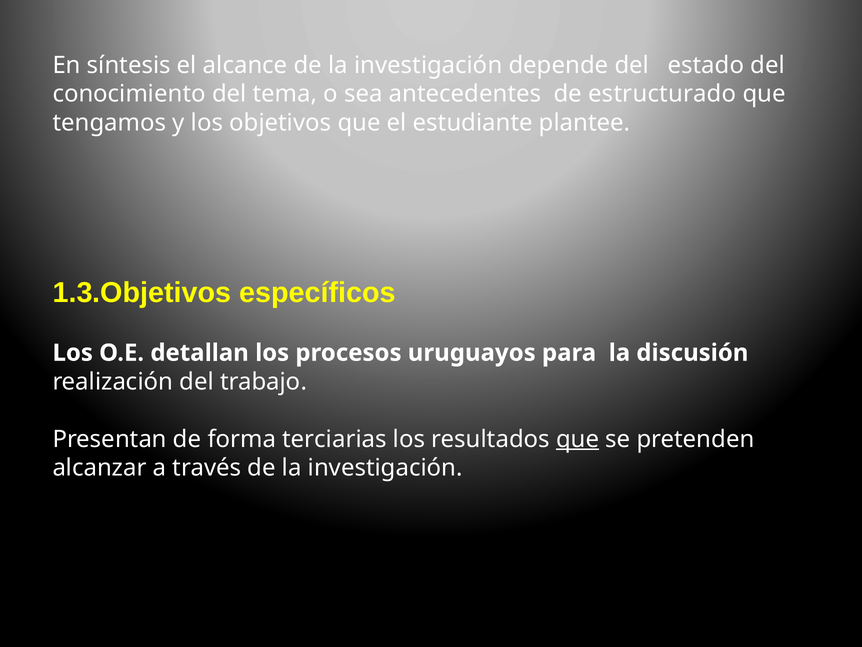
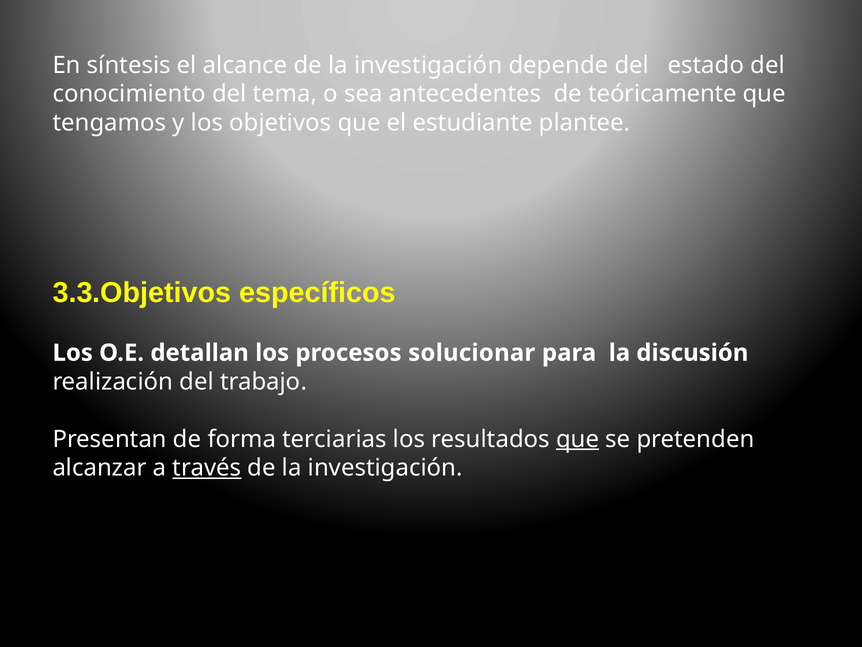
estructurado: estructurado -> teóricamente
1.3.Objetivos: 1.3.Objetivos -> 3.3.Objetivos
uruguayos: uruguayos -> solucionar
través underline: none -> present
